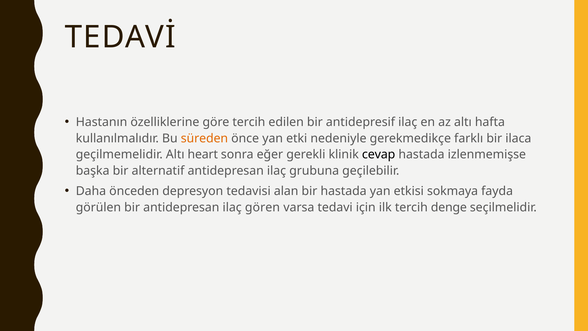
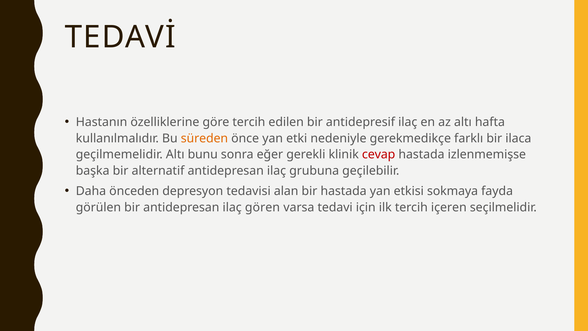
heart: heart -> bunu
cevap colour: black -> red
denge: denge -> içeren
